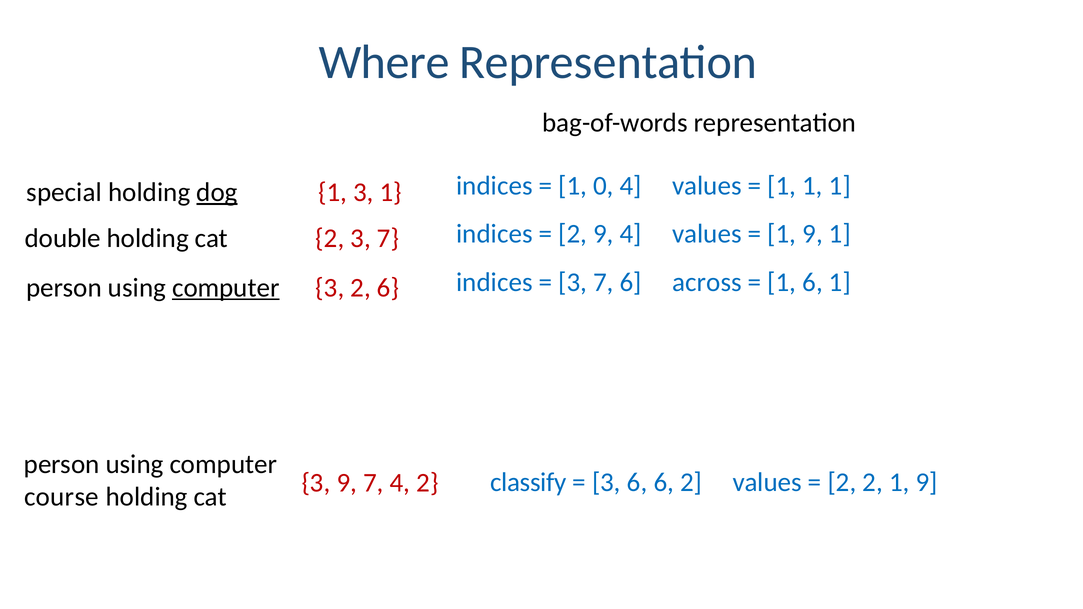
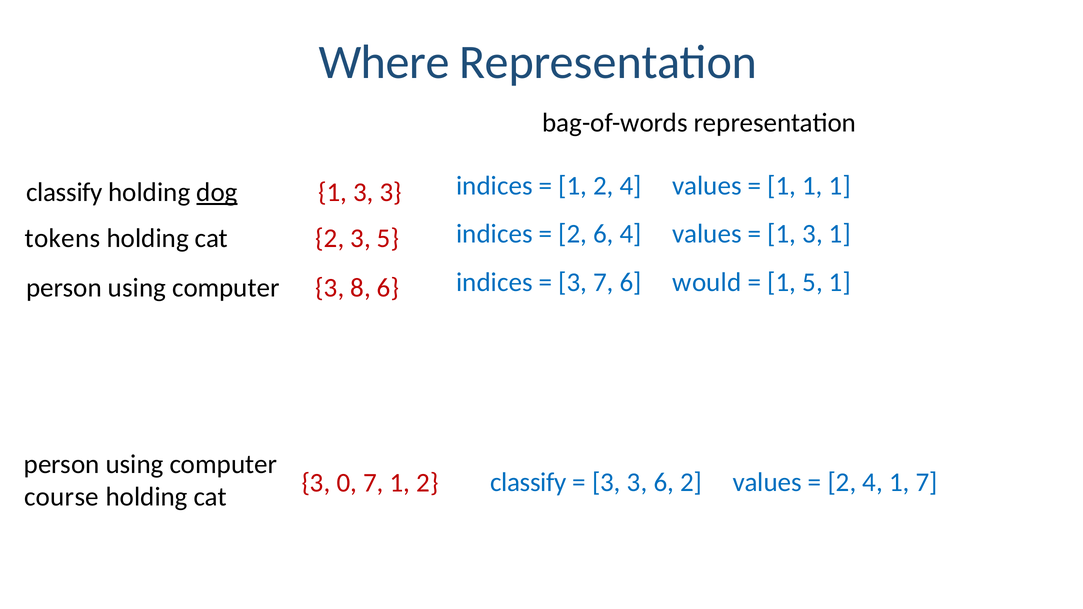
special at (64, 192): special -> classify
1 3 1: 1 -> 3
0 at (603, 186): 0 -> 2
2 9: 9 -> 6
9 at (813, 234): 9 -> 3
double: double -> tokens
2 3 7: 7 -> 5
across: across -> would
1 6: 6 -> 5
computer at (226, 288) underline: present -> none
3 2: 2 -> 8
6 at (637, 483): 6 -> 3
2 at (873, 483): 2 -> 4
9 at (927, 483): 9 -> 7
3 9: 9 -> 0
7 4: 4 -> 1
